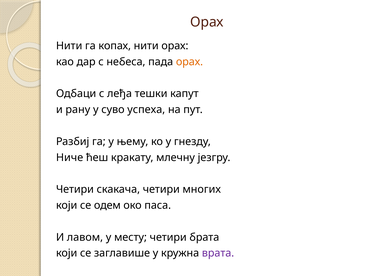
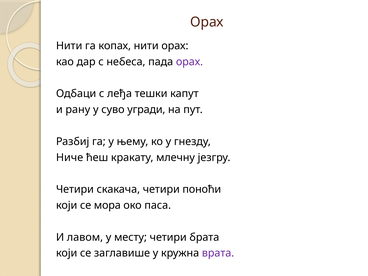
орах at (189, 62) colour: orange -> purple
успеха: успеха -> угради
многих: многих -> поноћи
одем: одем -> мора
